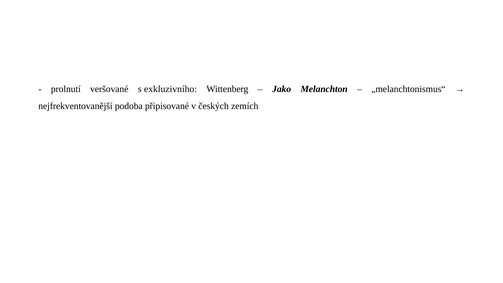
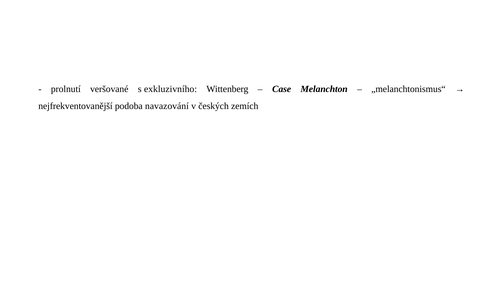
Jako: Jako -> Case
připisované: připisované -> navazování
